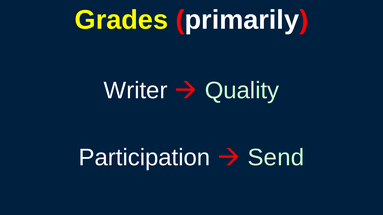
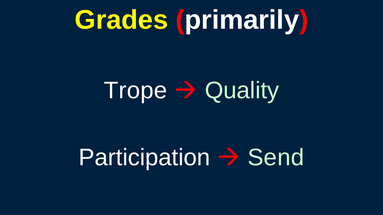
Writer: Writer -> Trope
